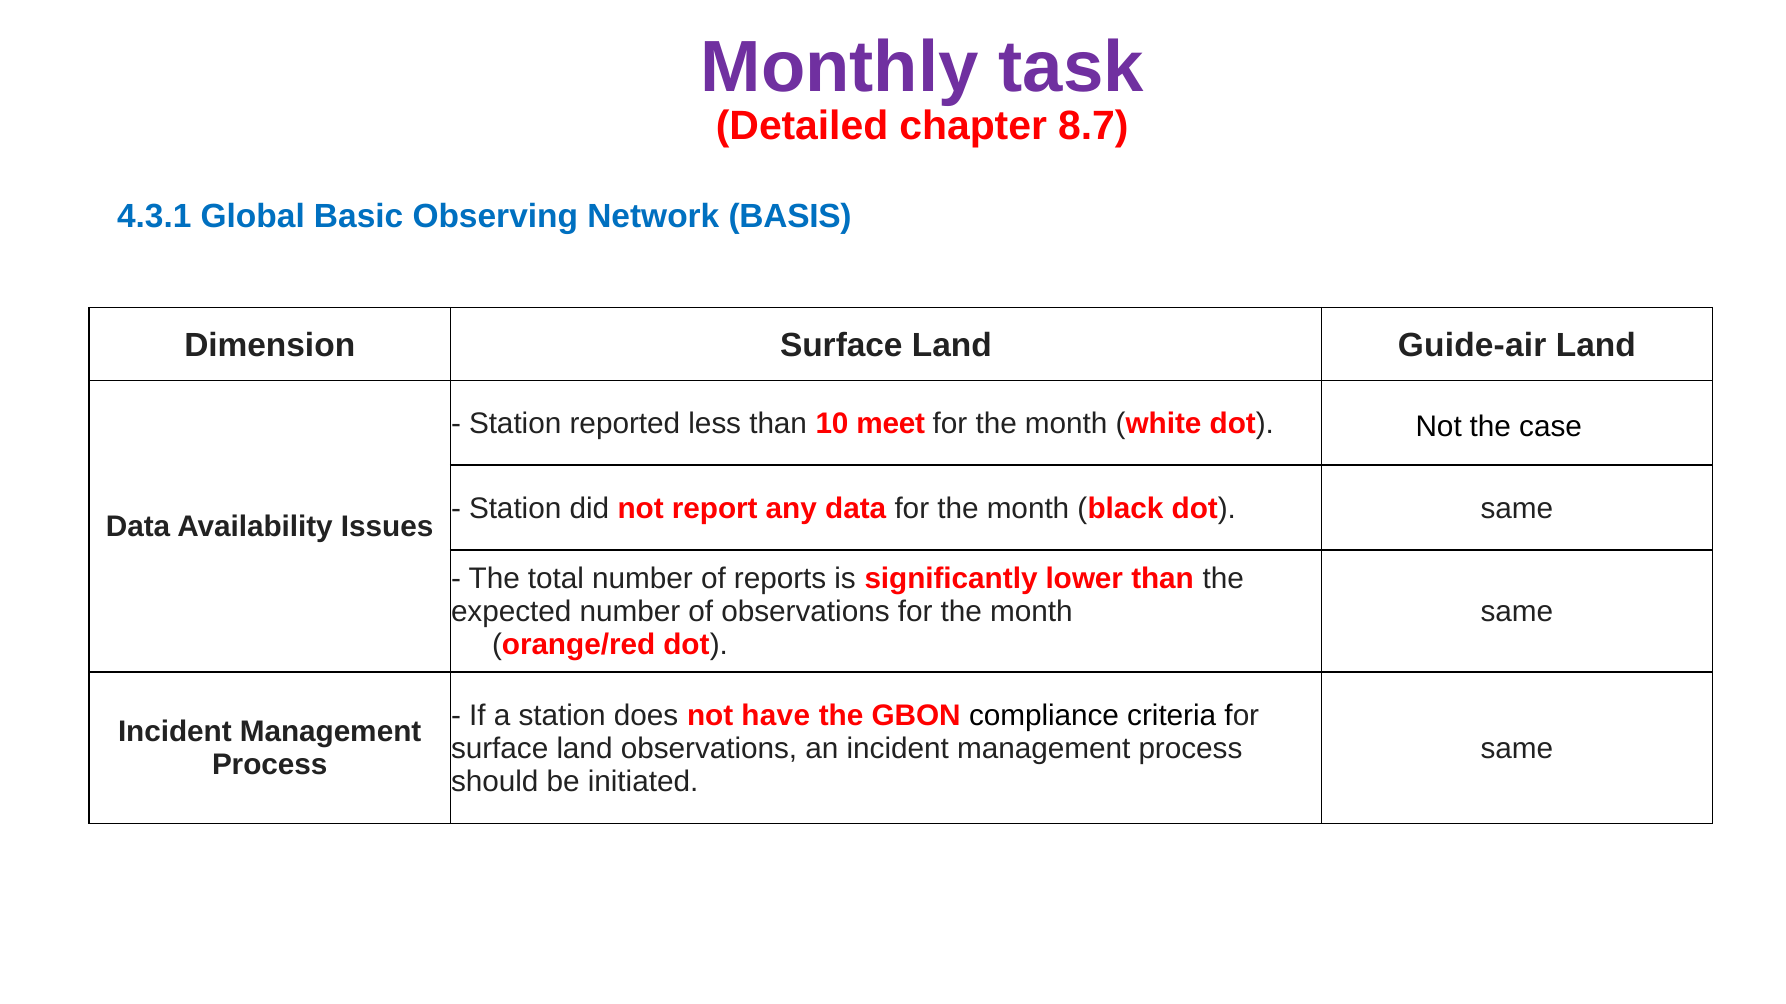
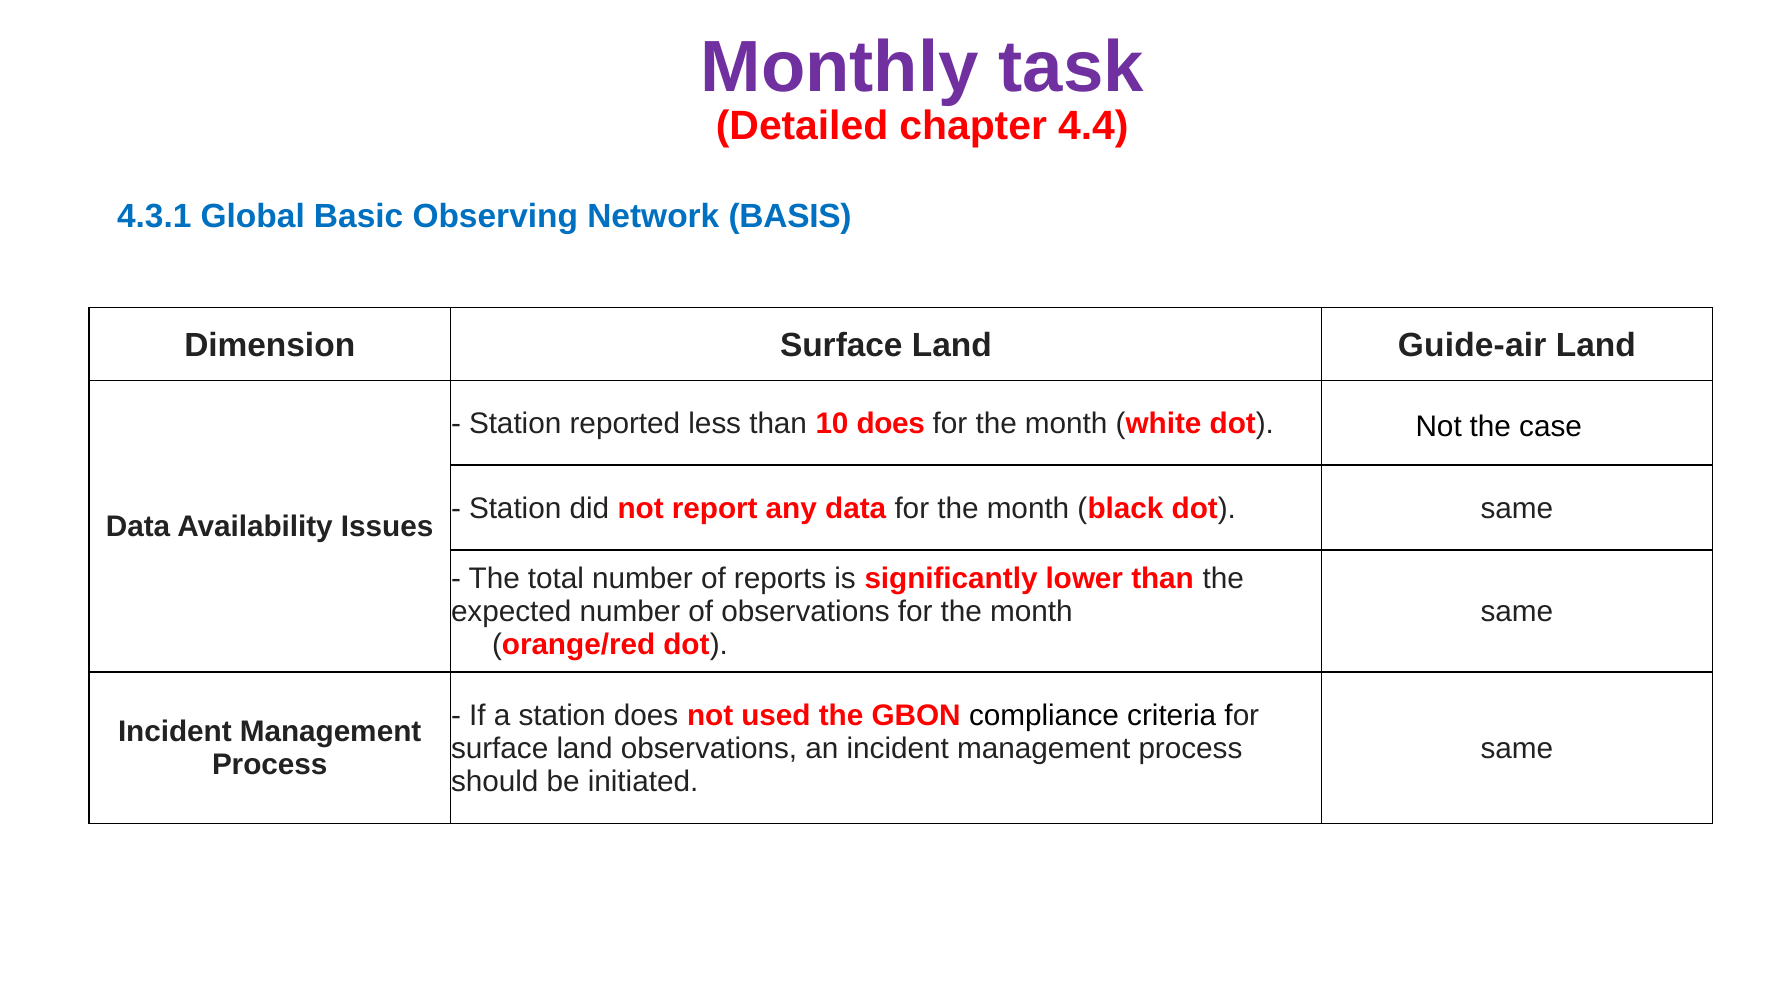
8.7: 8.7 -> 4.4
10 meet: meet -> does
have: have -> used
